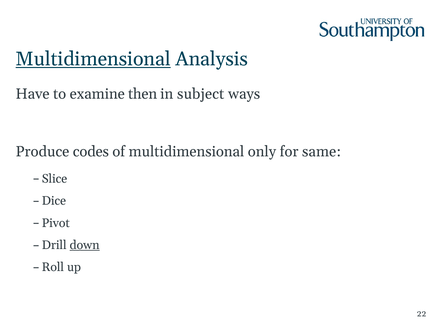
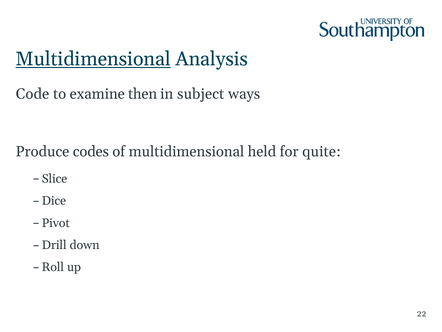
Have: Have -> Code
only: only -> held
same: same -> quite
down underline: present -> none
